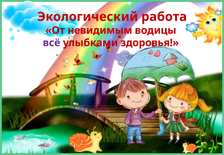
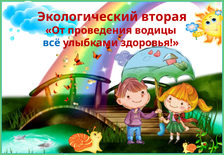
работа: работа -> вторая
невидимым: невидимым -> проведения
всё colour: purple -> blue
